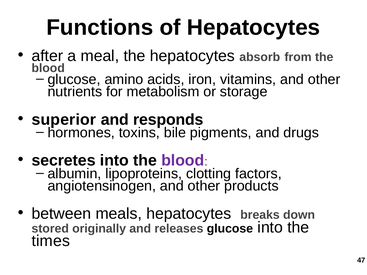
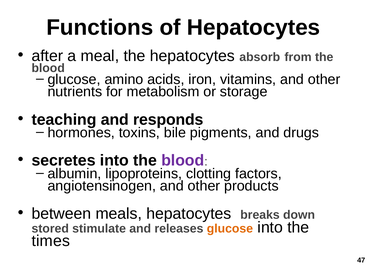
superior: superior -> teaching
originally: originally -> stimulate
glucose at (230, 229) colour: black -> orange
